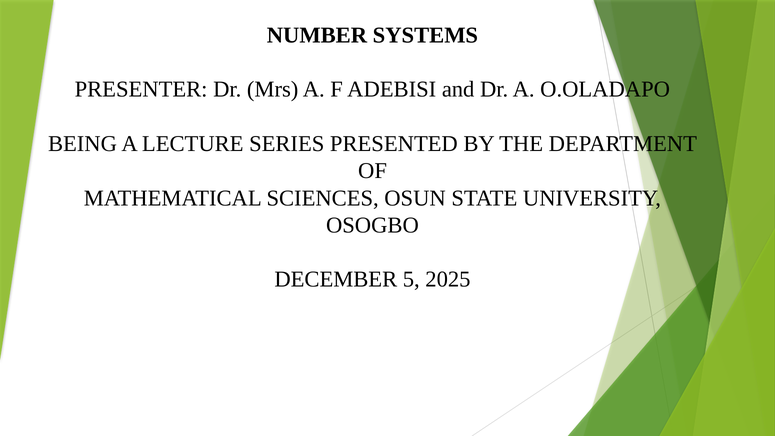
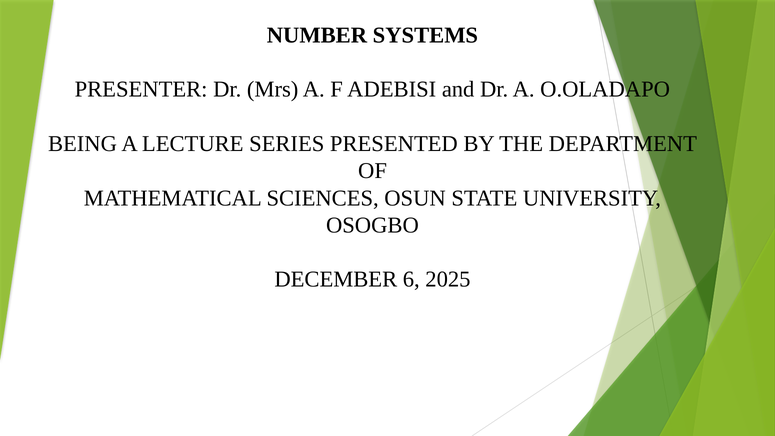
5: 5 -> 6
